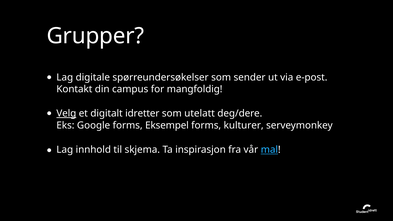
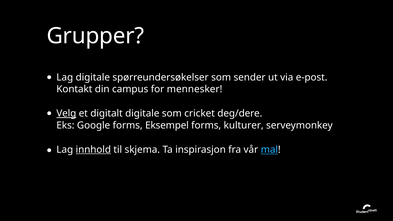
mangfoldig: mangfoldig -> mennesker
digitalt idretter: idretter -> digitale
utelatt: utelatt -> cricket
innhold underline: none -> present
